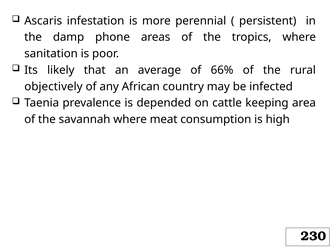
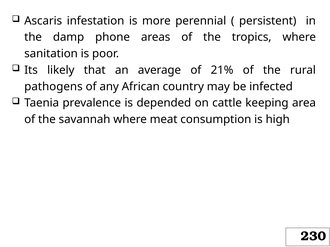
66%: 66% -> 21%
objectively: objectively -> pathogens
